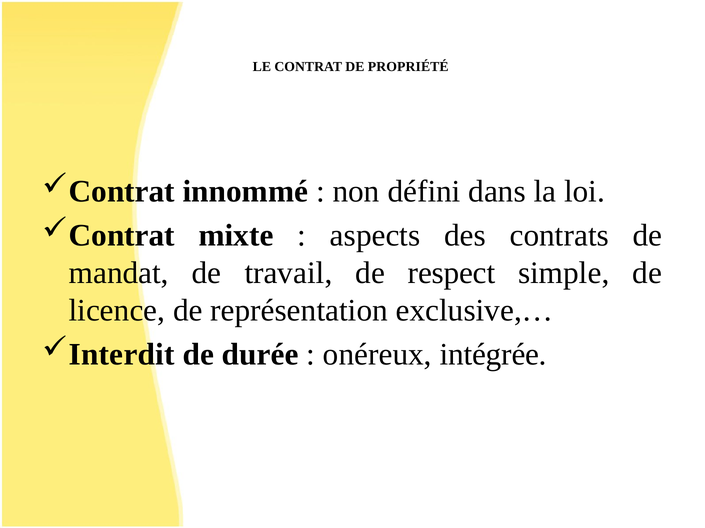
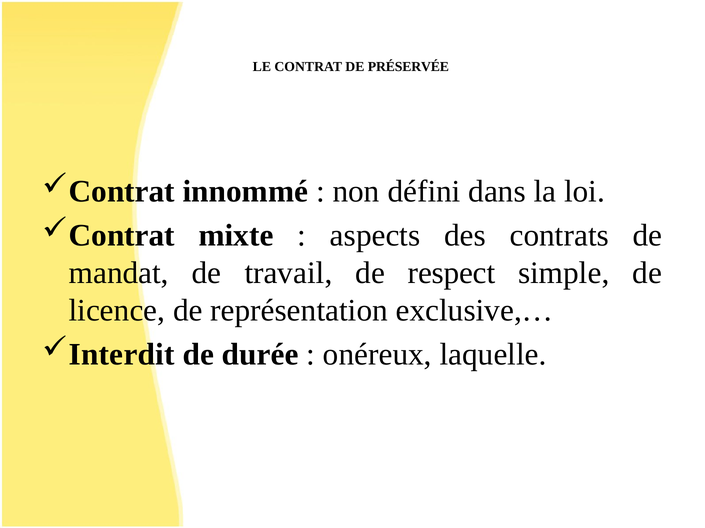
PROPRIÉTÉ: PROPRIÉTÉ -> PRÉSERVÉE
intégrée: intégrée -> laquelle
